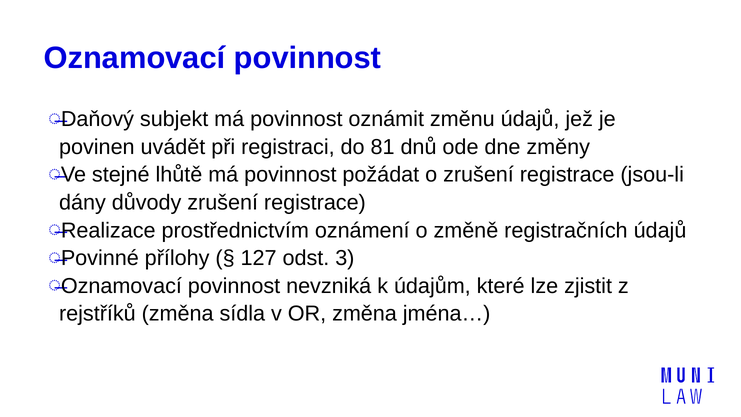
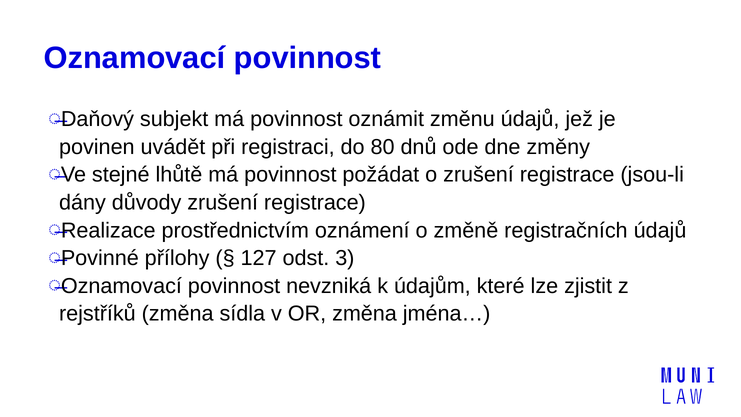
81: 81 -> 80
